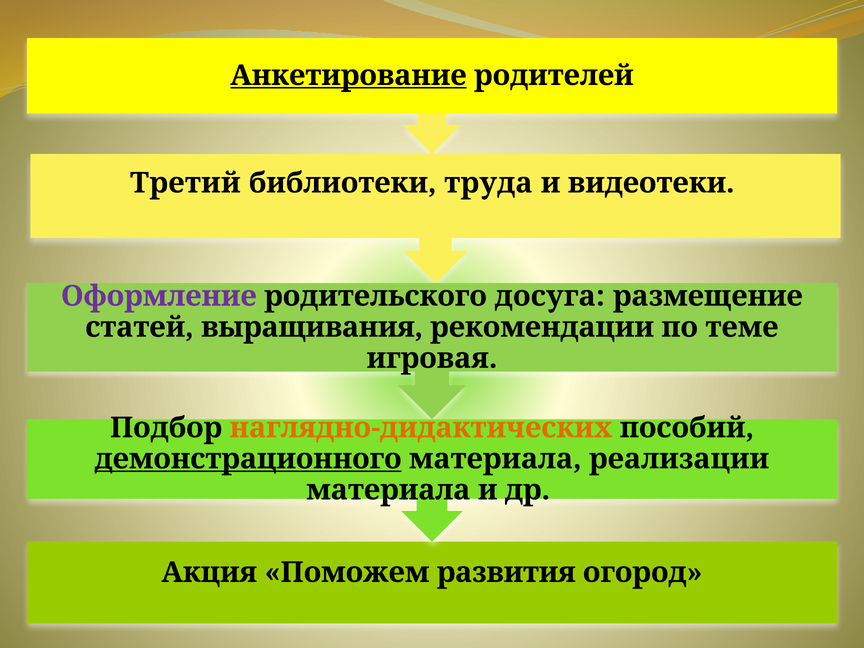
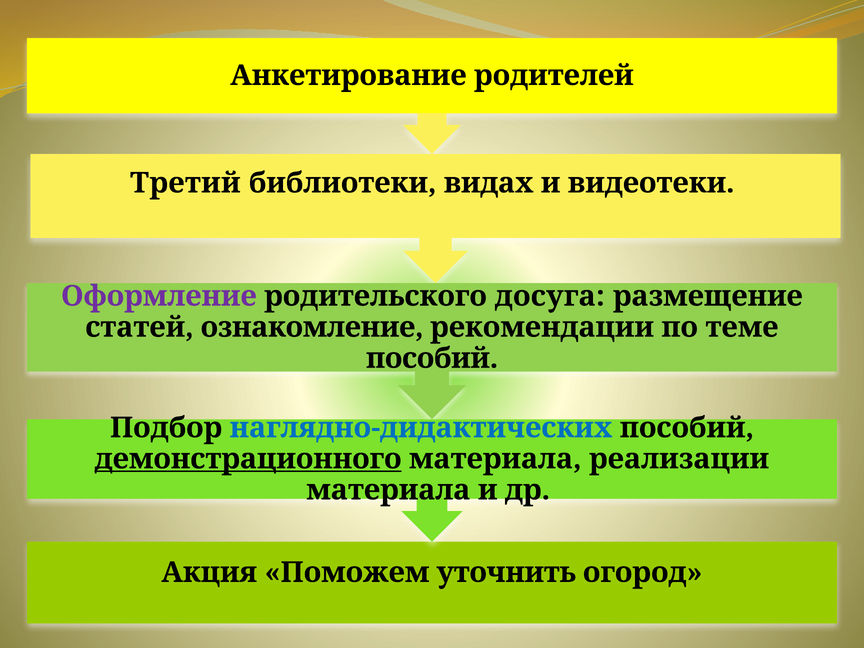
Анкетирование underline: present -> none
труда: труда -> видах
выращивания: выращивания -> ознакомление
игровая at (432, 358): игровая -> пособий
наглядно-дидактических colour: orange -> blue
развития: развития -> уточнить
